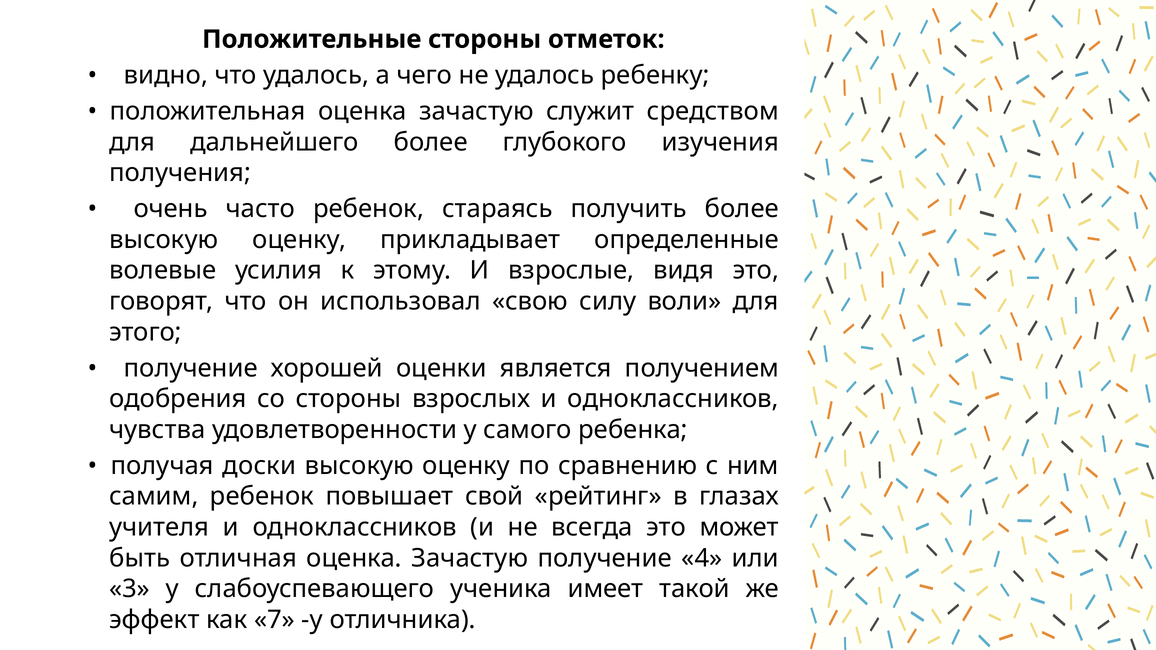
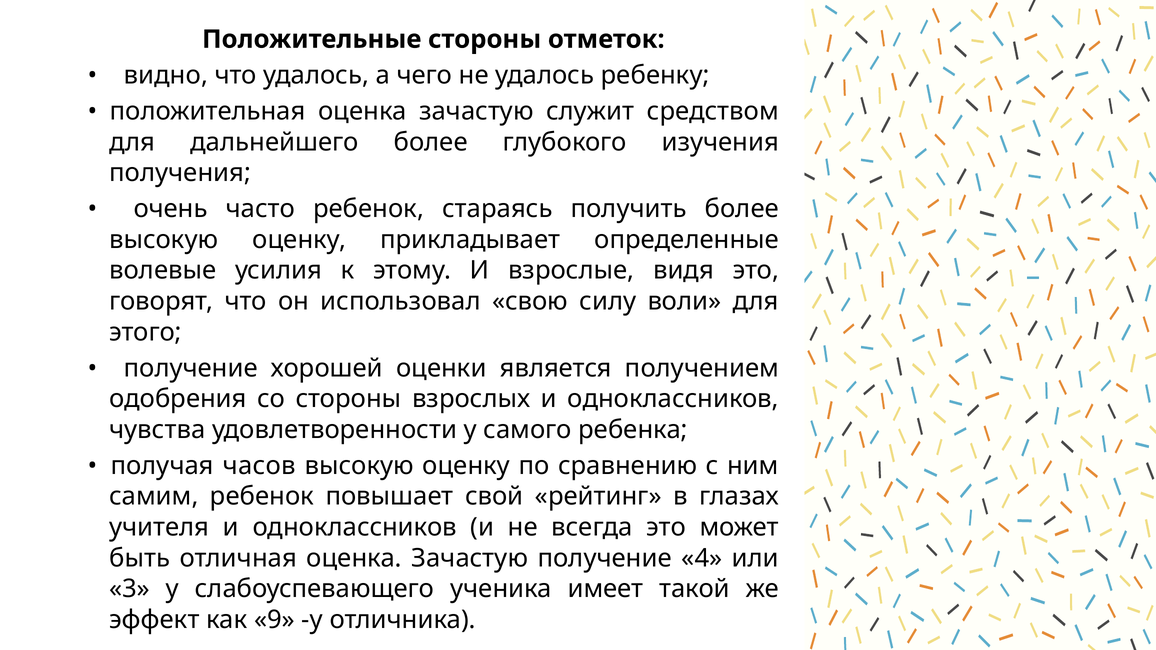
доски: доски -> часов
7: 7 -> 9
